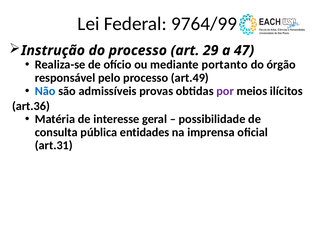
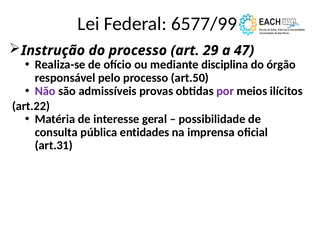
9764/99: 9764/99 -> 6577/99
portanto: portanto -> disciplina
art.49: art.49 -> art.50
Não colour: blue -> purple
art.36: art.36 -> art.22
